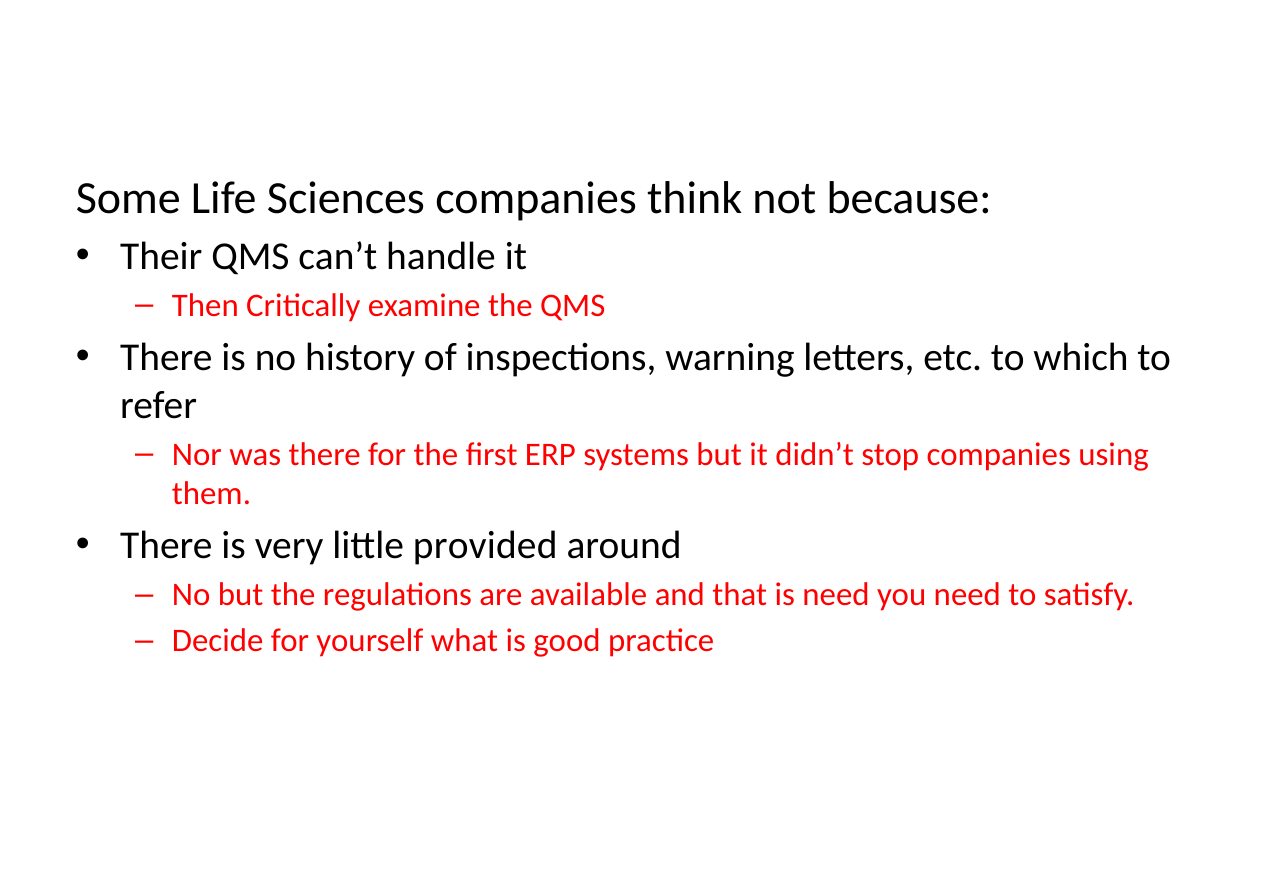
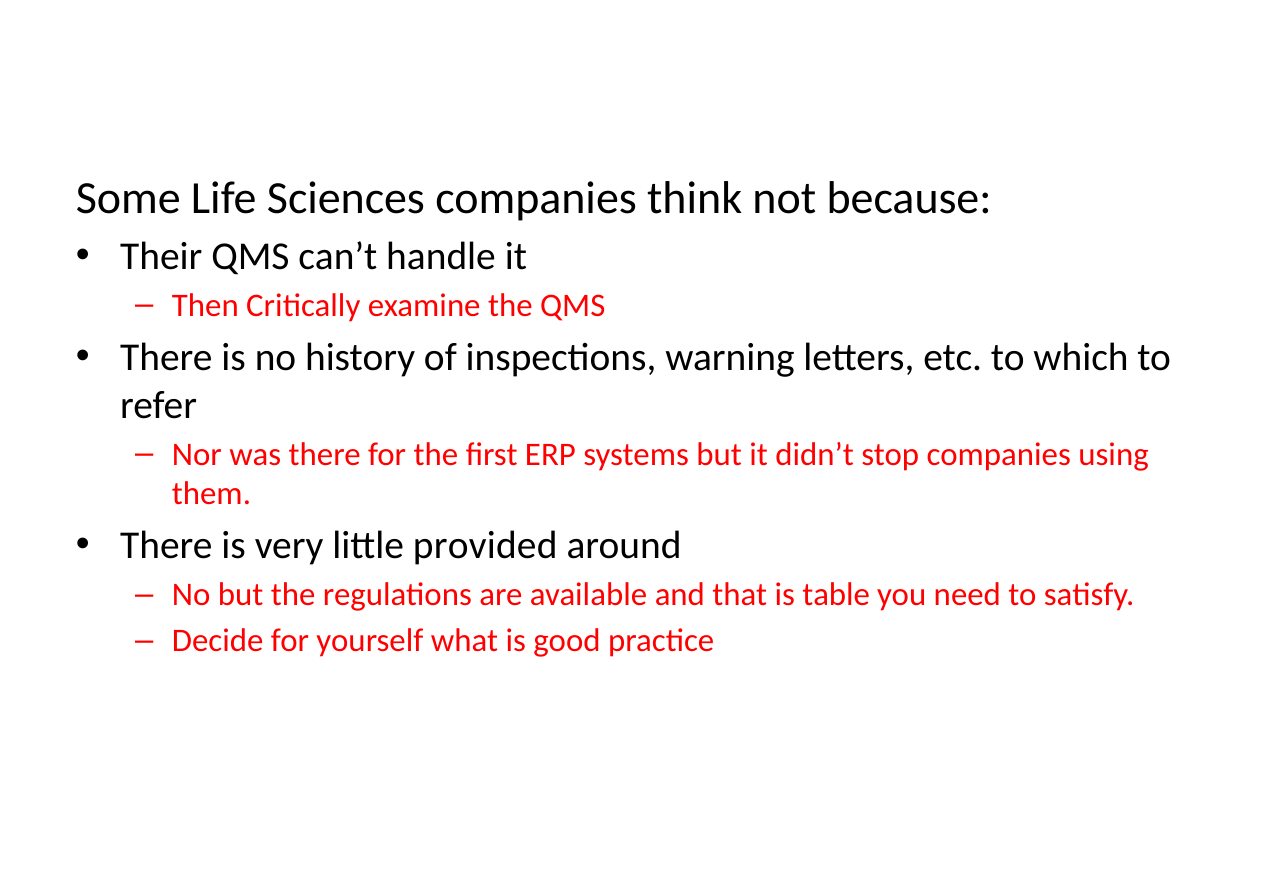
is need: need -> table
